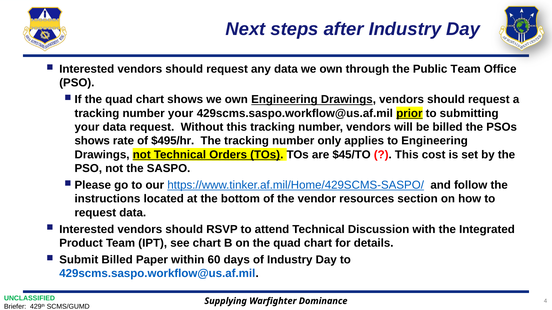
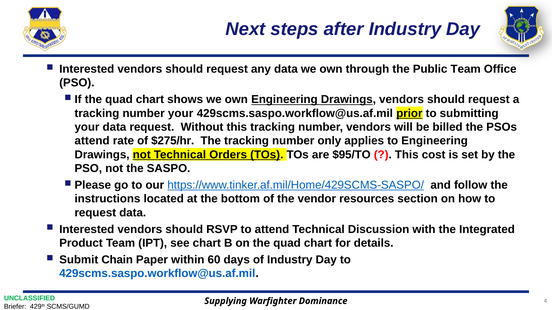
shows at (92, 141): shows -> attend
$495/hr: $495/hr -> $275/hr
$45/TO: $45/TO -> $95/TO
Submit Billed: Billed -> Chain
